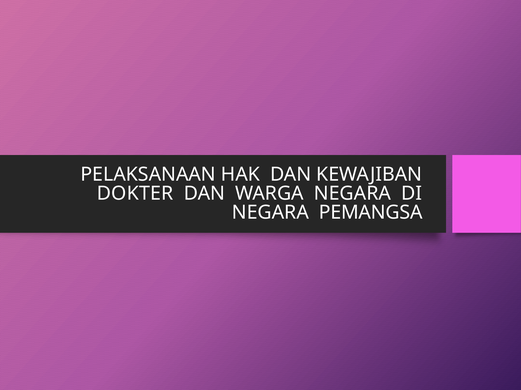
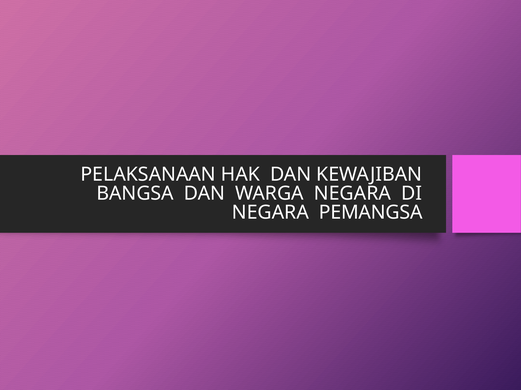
DOKTER: DOKTER -> BANGSA
